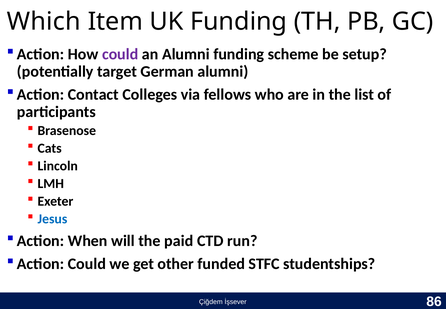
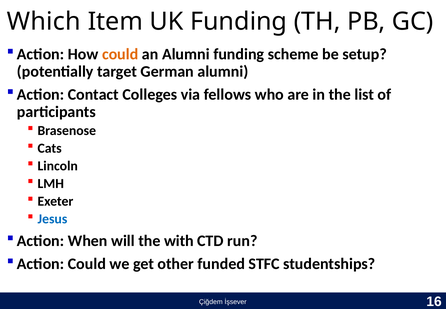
could at (120, 54) colour: purple -> orange
paid: paid -> with
86: 86 -> 16
